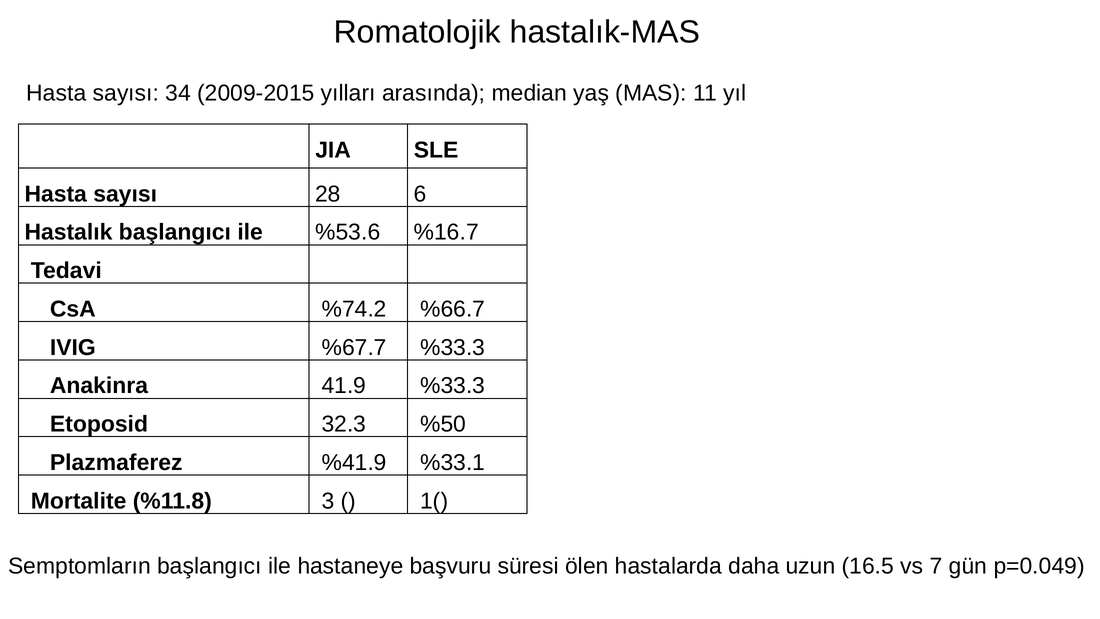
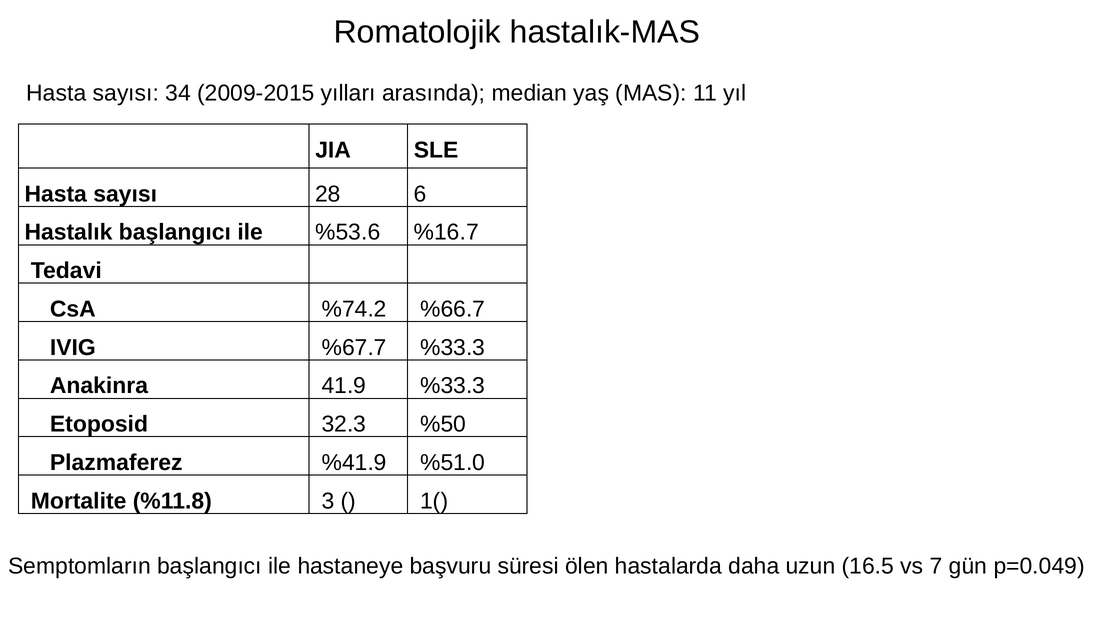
%33.1: %33.1 -> %51.0
